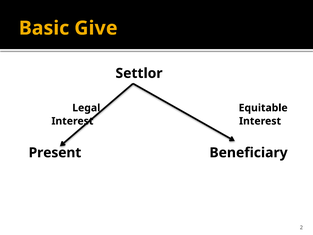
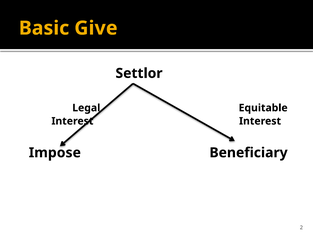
Present: Present -> Impose
